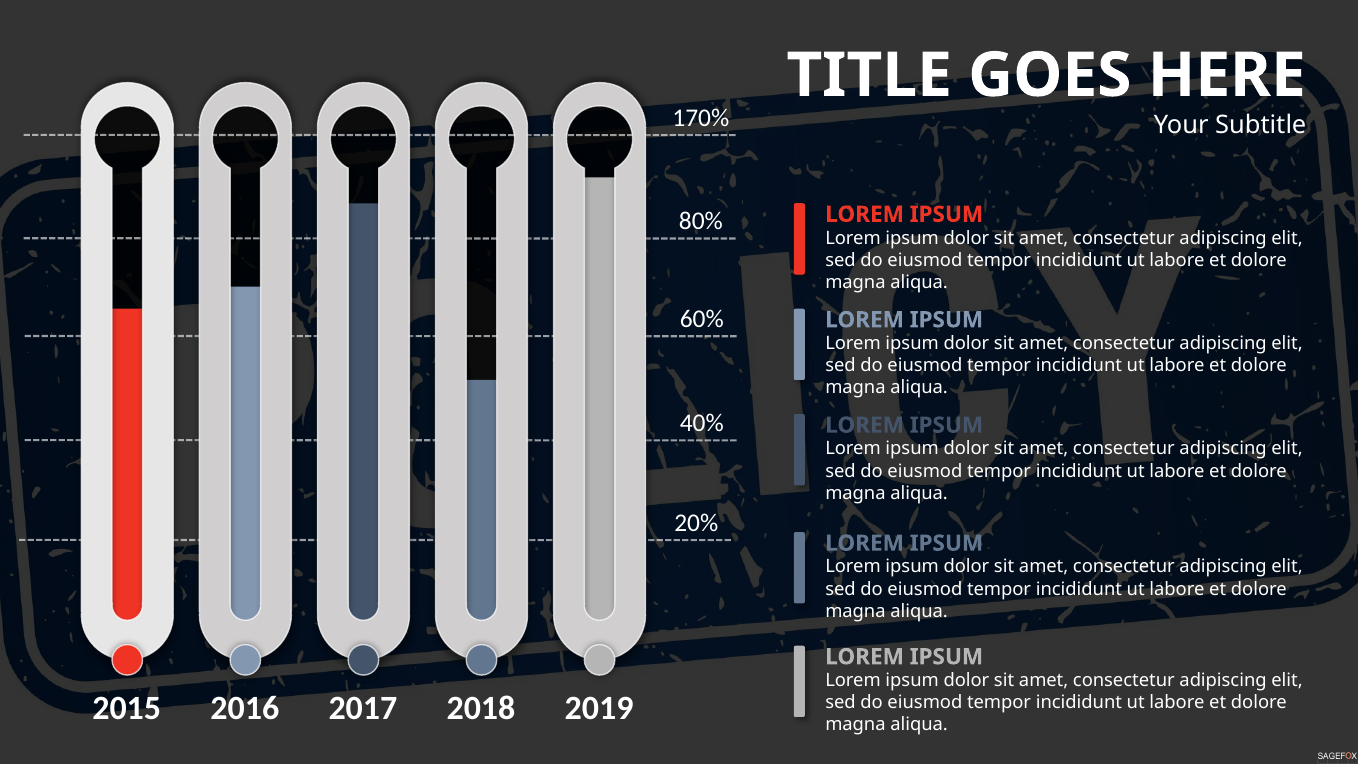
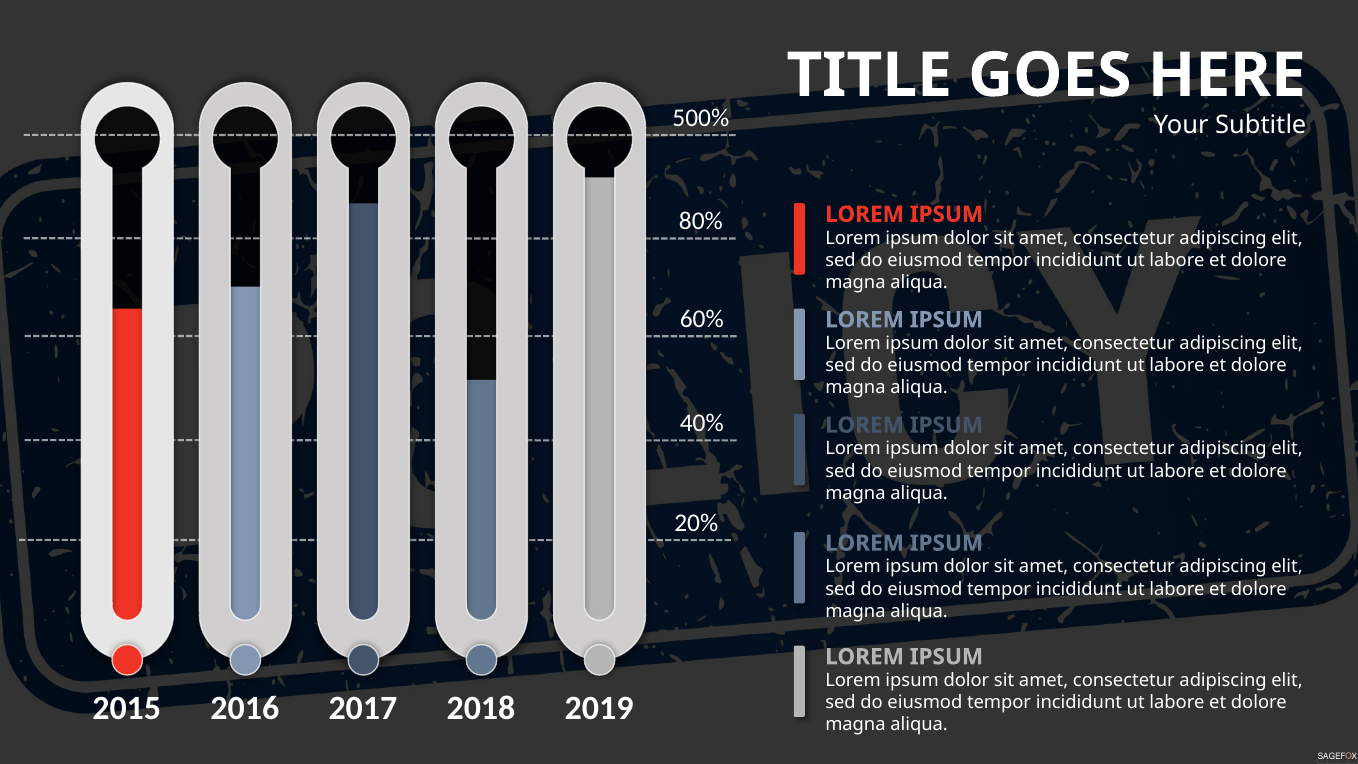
170%: 170% -> 500%
